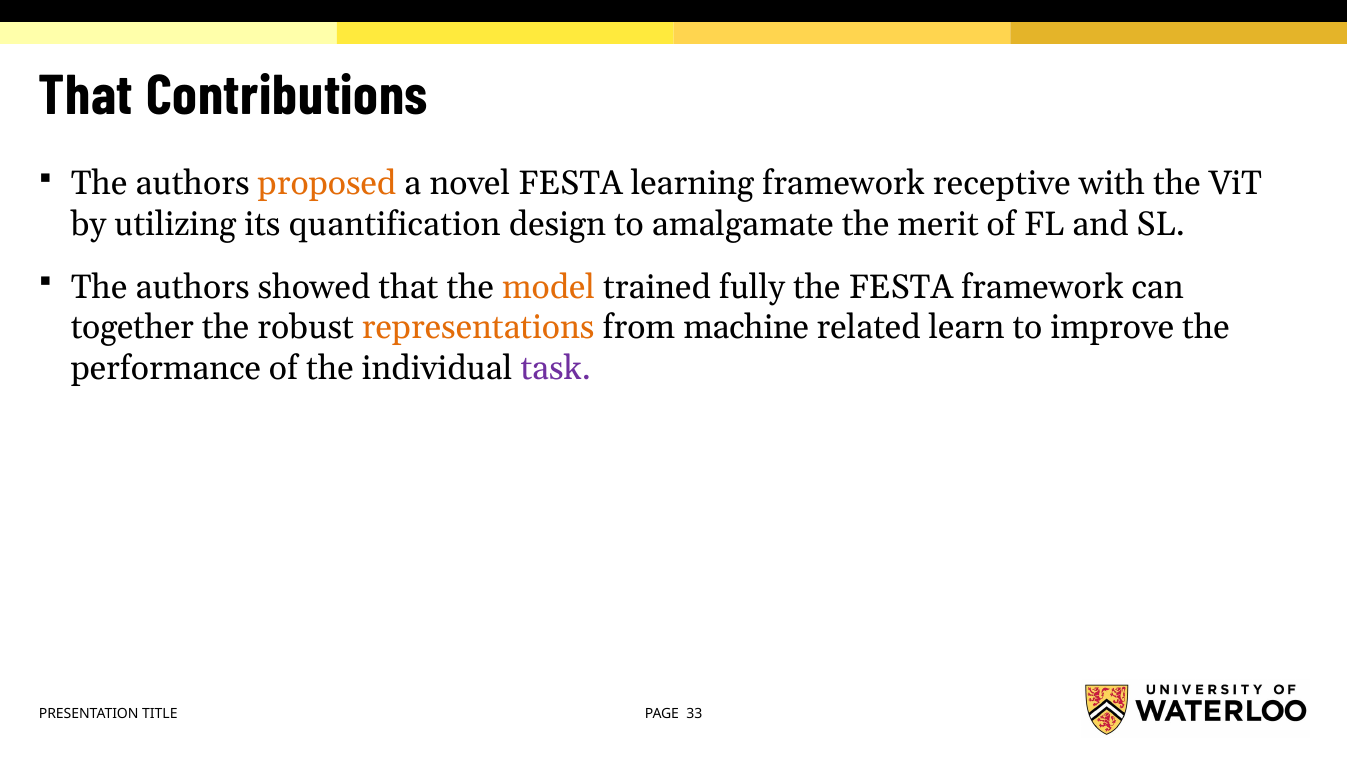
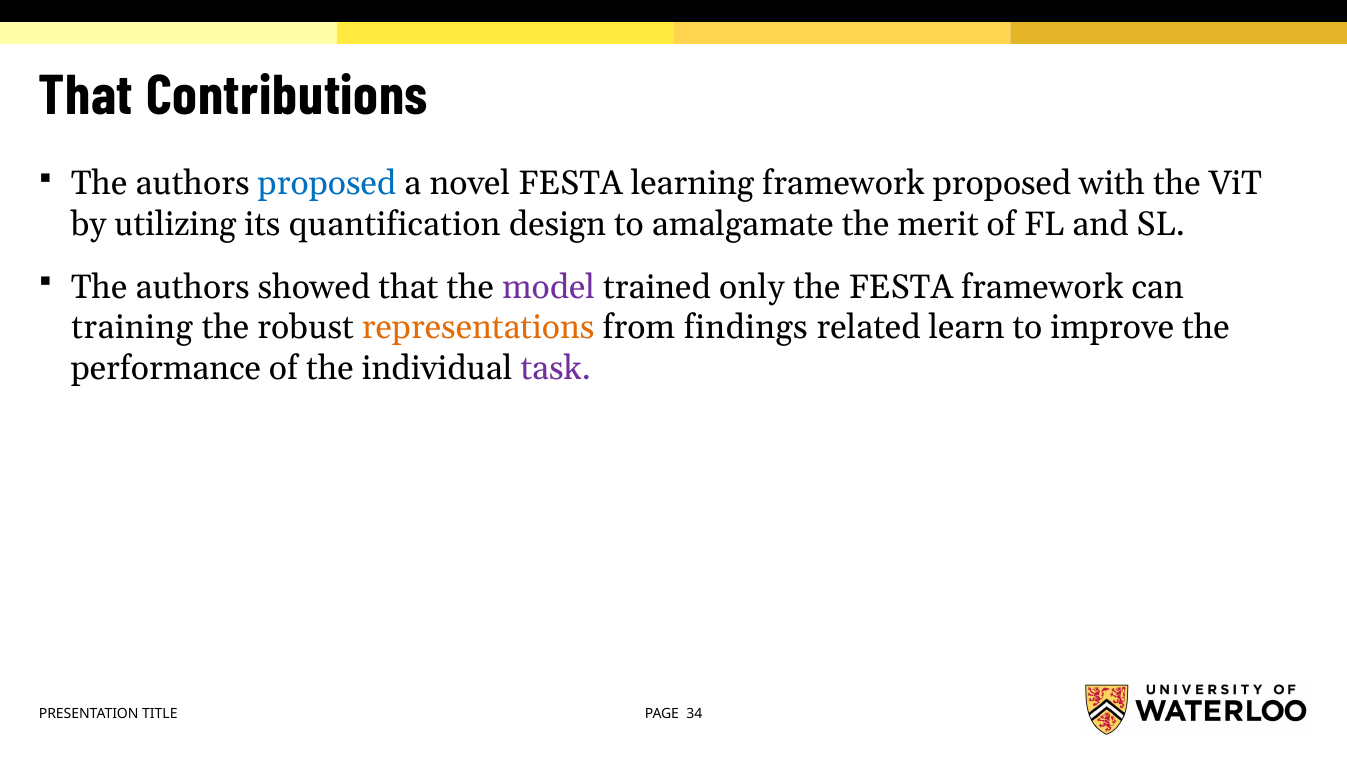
proposed at (327, 184) colour: orange -> blue
framework receptive: receptive -> proposed
model colour: orange -> purple
fully: fully -> only
together: together -> training
machine: machine -> findings
33: 33 -> 34
